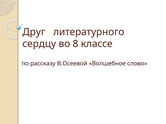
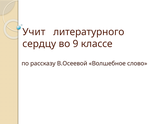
Друг: Друг -> Учит
8: 8 -> 9
